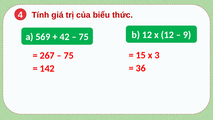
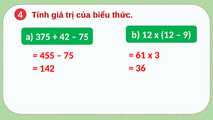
569: 569 -> 375
15: 15 -> 61
267: 267 -> 455
